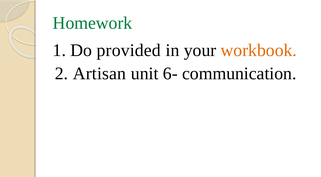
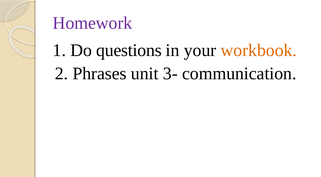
Homework colour: green -> purple
provided: provided -> questions
Artisan: Artisan -> Phrases
6-: 6- -> 3-
